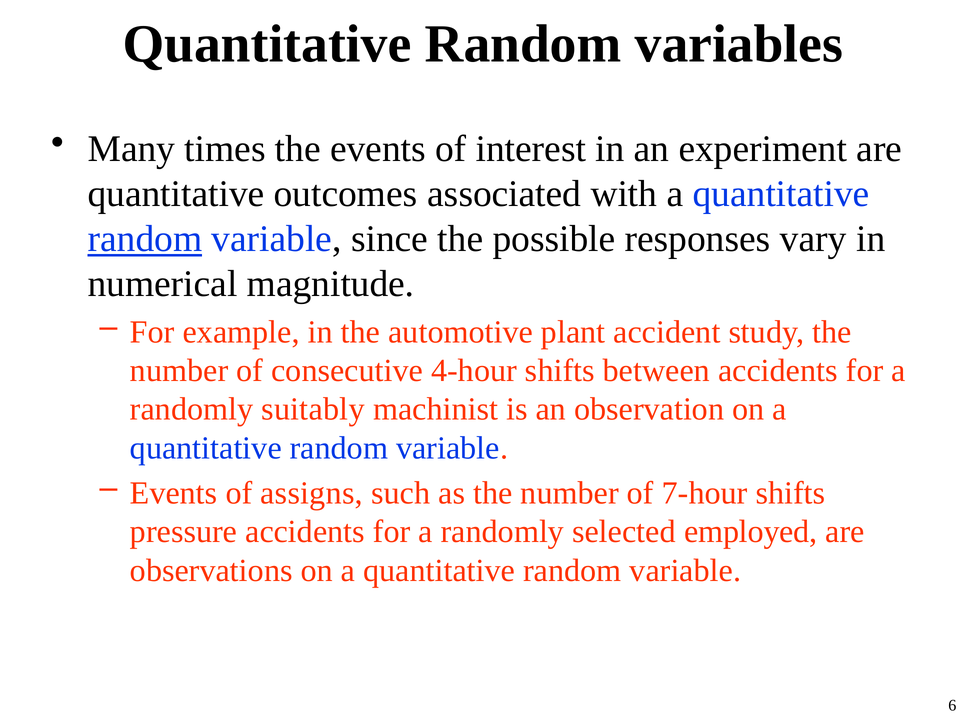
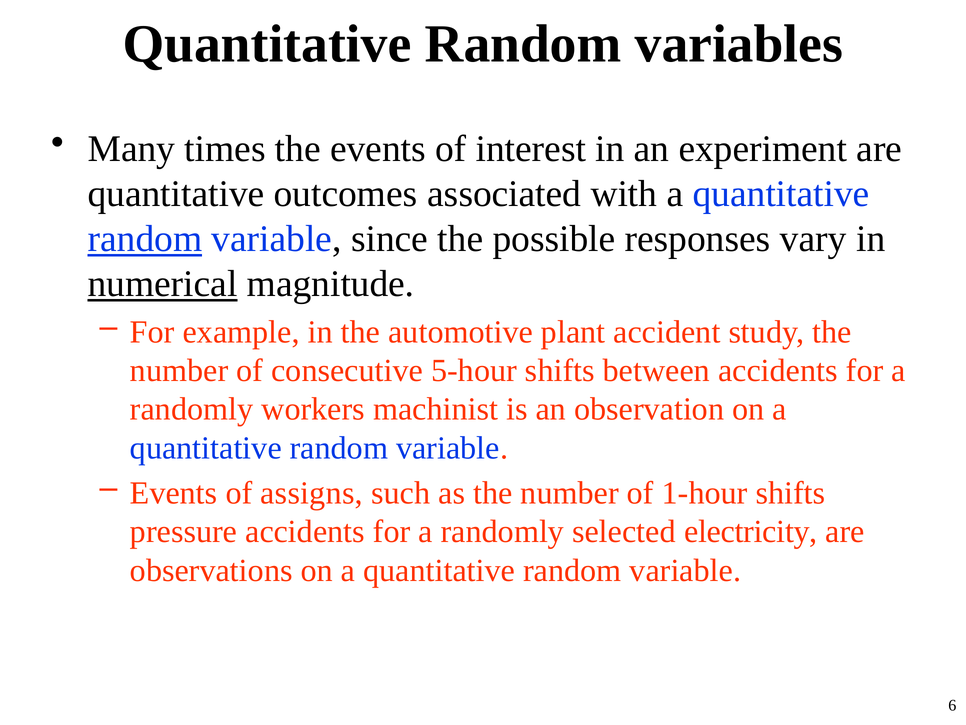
numerical underline: none -> present
4-hour: 4-hour -> 5-hour
suitably: suitably -> workers
7-hour: 7-hour -> 1-hour
employed: employed -> electricity
